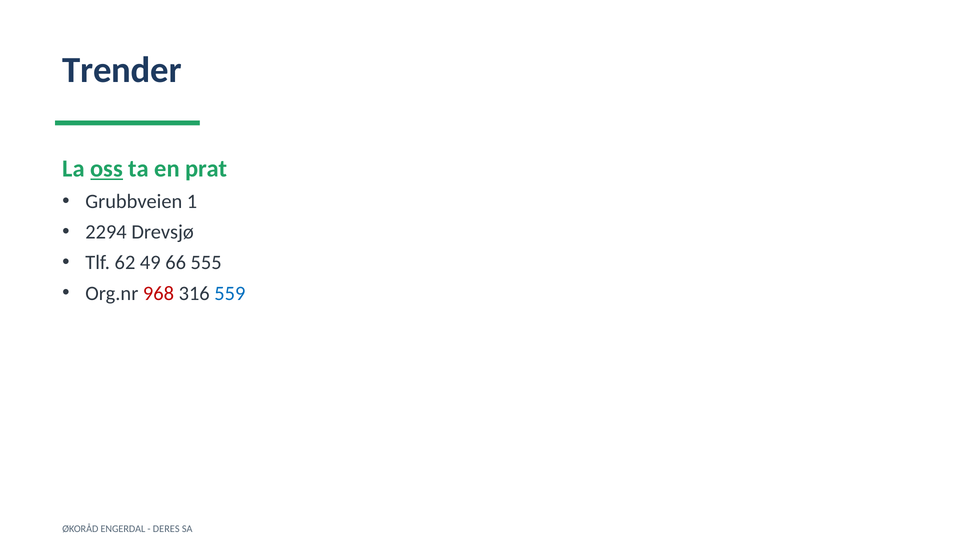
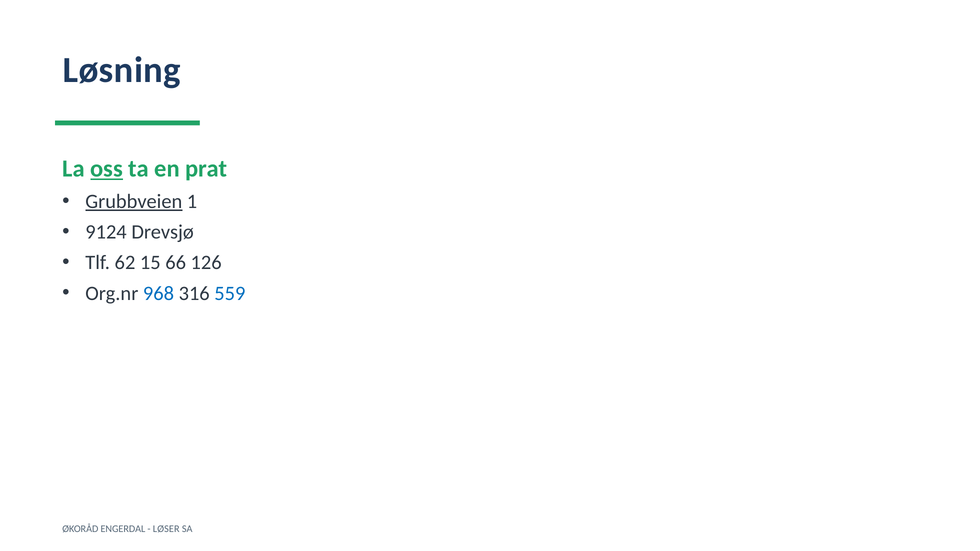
Trender: Trender -> Løsning
Grubbveien underline: none -> present
2294: 2294 -> 9124
49: 49 -> 15
555: 555 -> 126
968 colour: red -> blue
DERES: DERES -> LØSER
